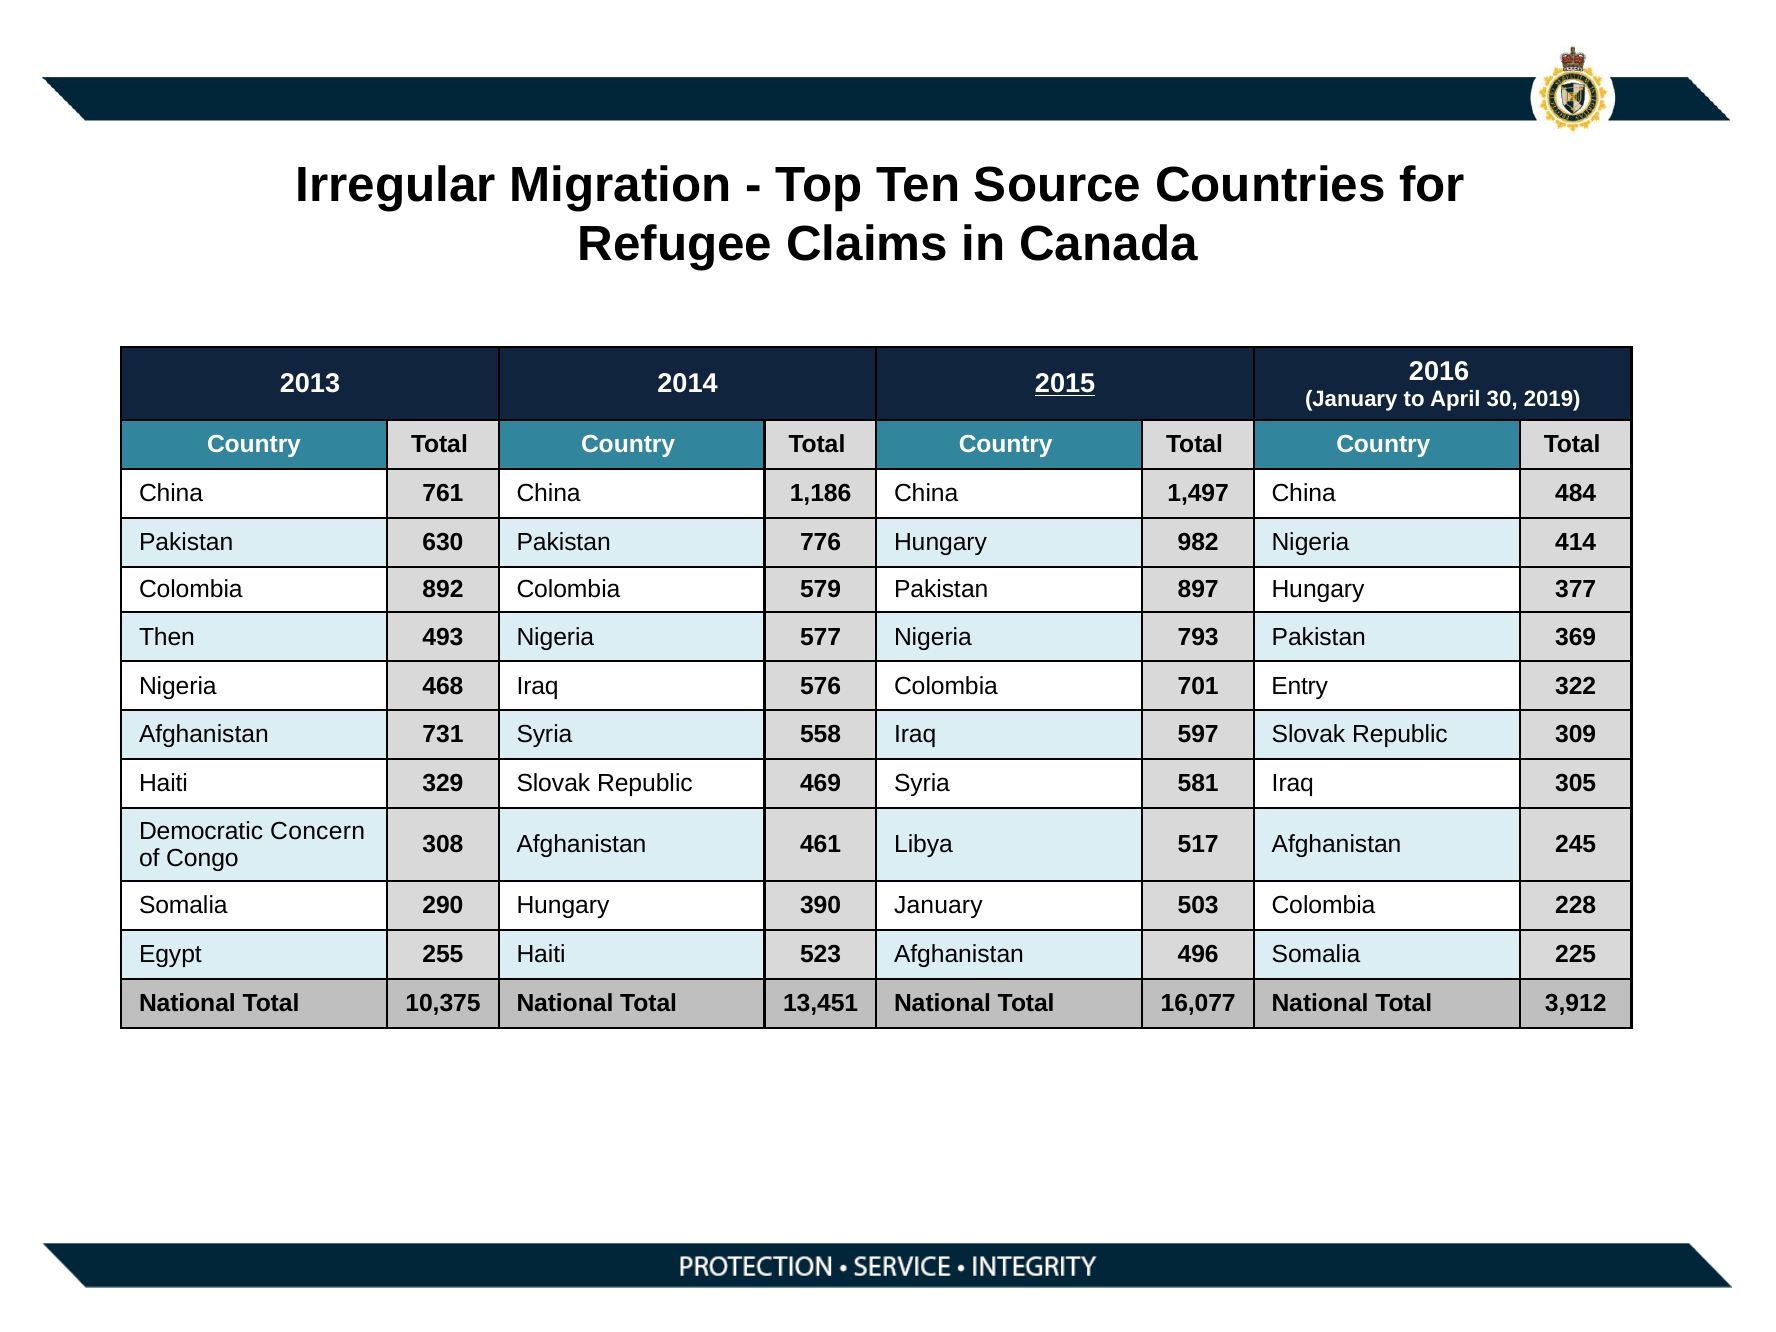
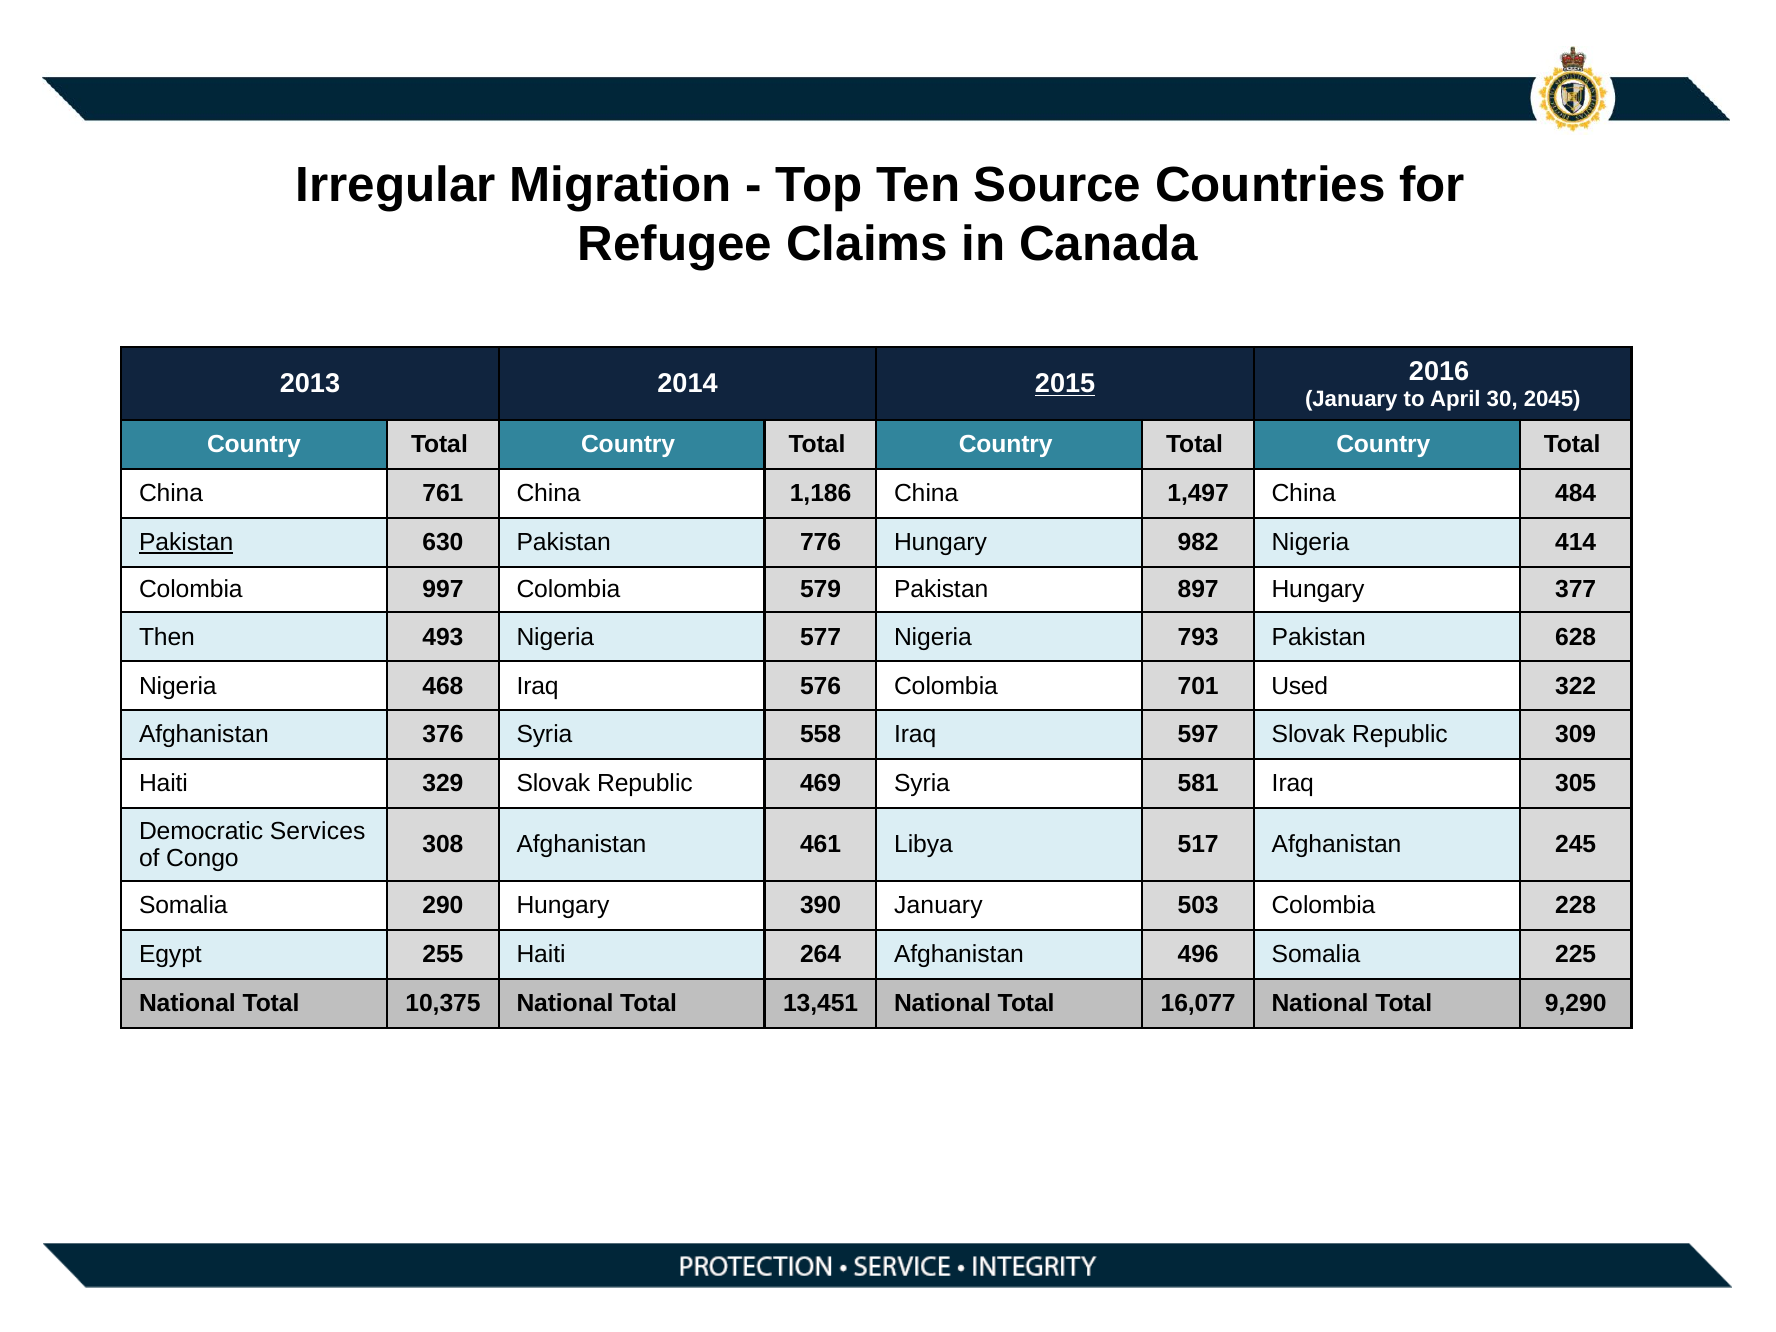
2019: 2019 -> 2045
Pakistan at (186, 543) underline: none -> present
892: 892 -> 997
369: 369 -> 628
Entry: Entry -> Used
731: 731 -> 376
Concern: Concern -> Services
523: 523 -> 264
3,912: 3,912 -> 9,290
